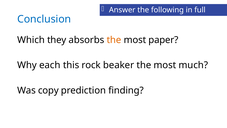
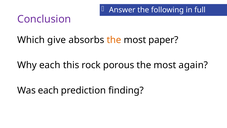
Conclusion colour: blue -> purple
they: they -> give
beaker: beaker -> porous
much: much -> again
Was copy: copy -> each
